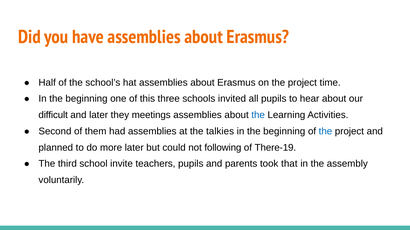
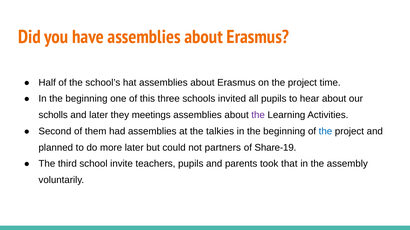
difficult: difficult -> scholls
the at (258, 115) colour: blue -> purple
following: following -> partners
There-19: There-19 -> Share-19
